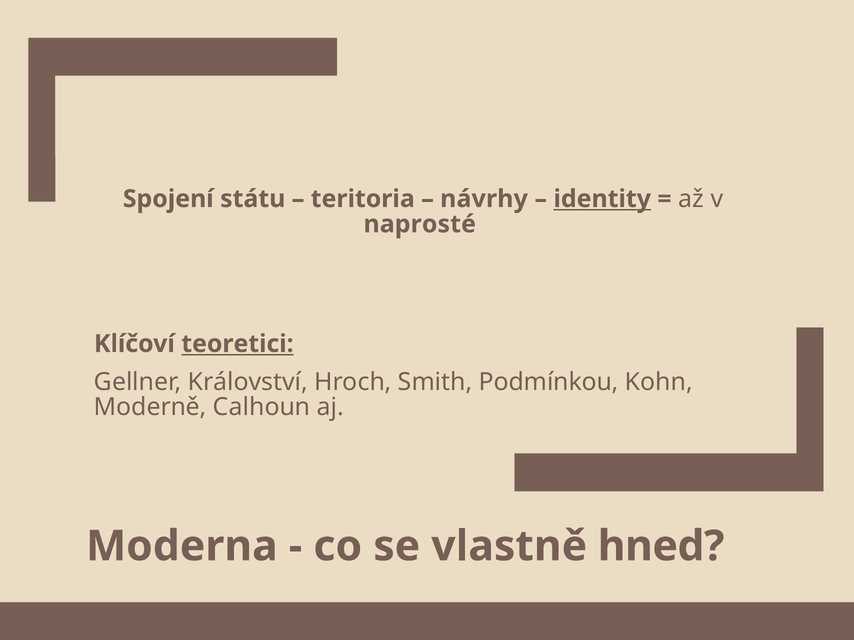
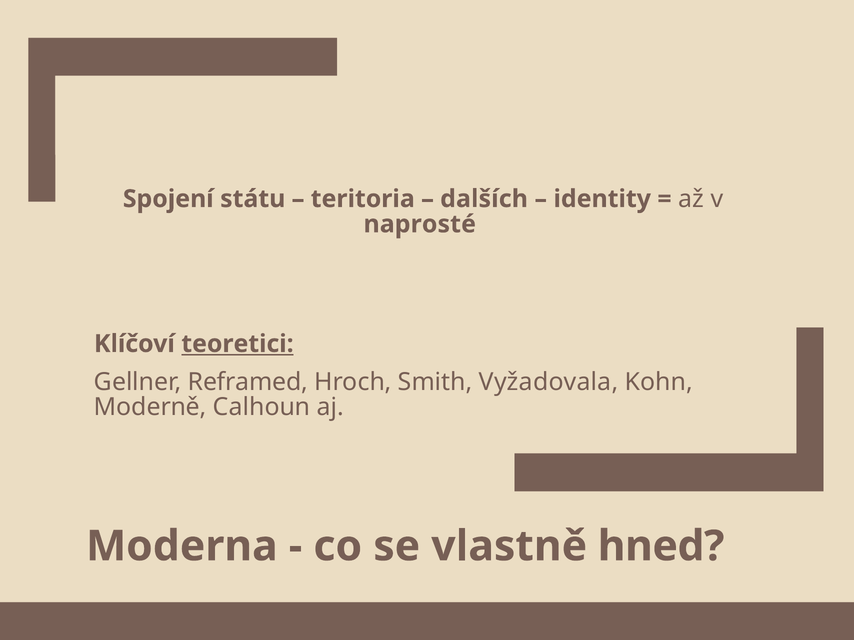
návrhy: návrhy -> dalších
identity underline: present -> none
Království: Království -> Reframed
Podmínkou: Podmínkou -> Vyžadovala
